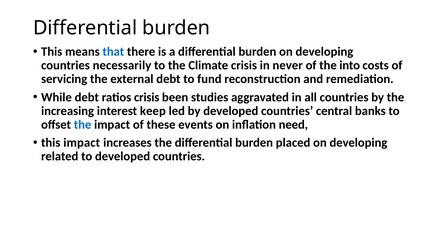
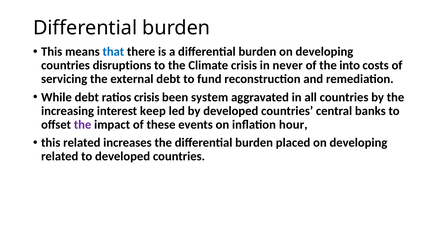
necessarily: necessarily -> disruptions
studies: studies -> system
the at (83, 124) colour: blue -> purple
need: need -> hour
this impact: impact -> related
